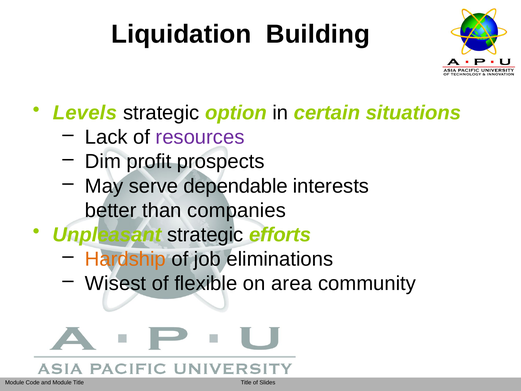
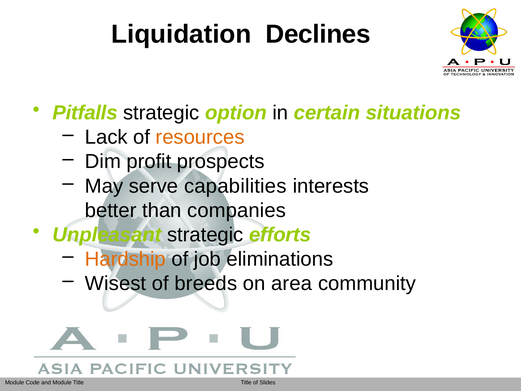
Building: Building -> Declines
Levels: Levels -> Pitfalls
resources colour: purple -> orange
dependable: dependable -> capabilities
flexible: flexible -> breeds
